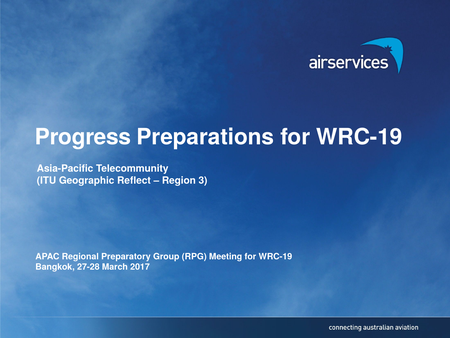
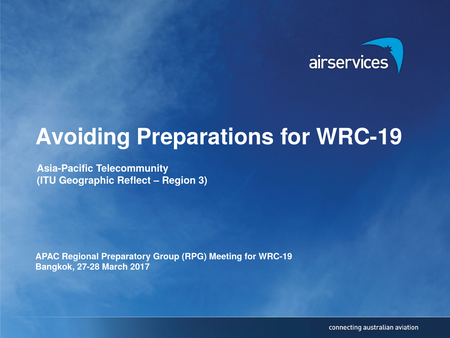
Progress: Progress -> Avoiding
